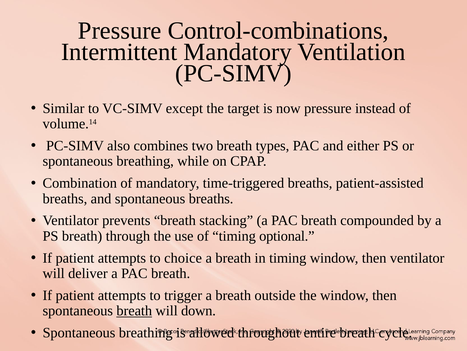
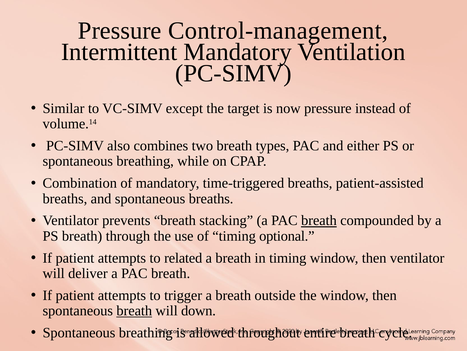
Control-combinations: Control-combinations -> Control-management
breath at (319, 220) underline: none -> present
choice: choice -> related
